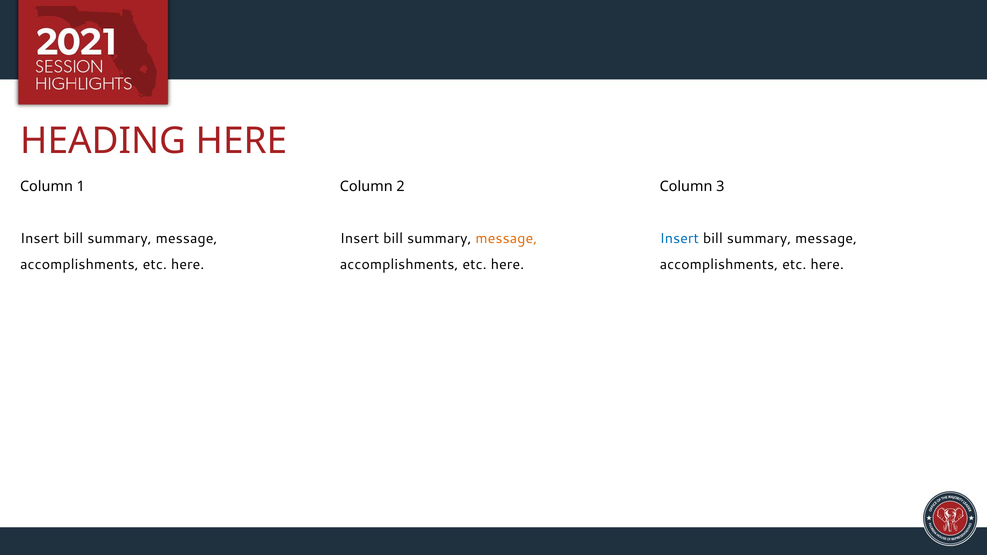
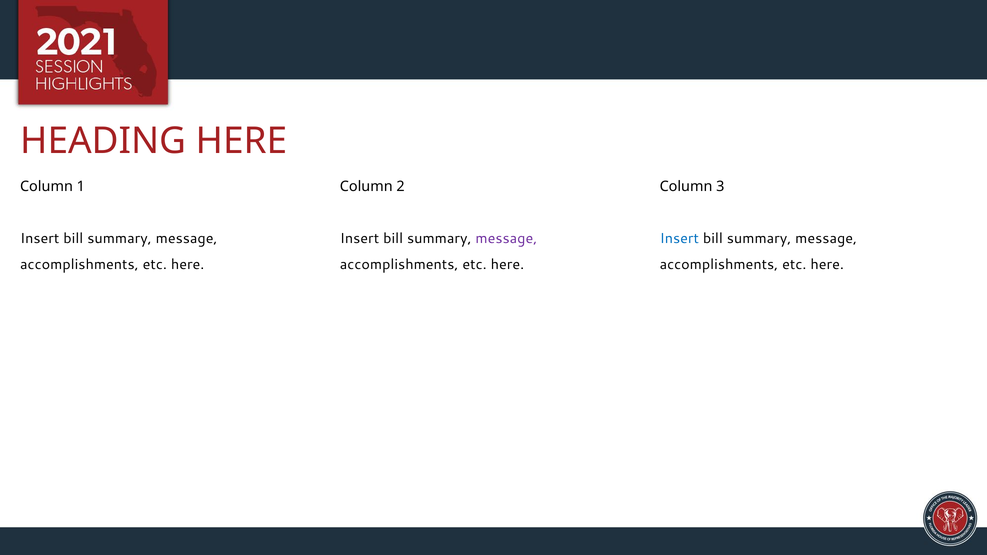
message at (506, 239) colour: orange -> purple
